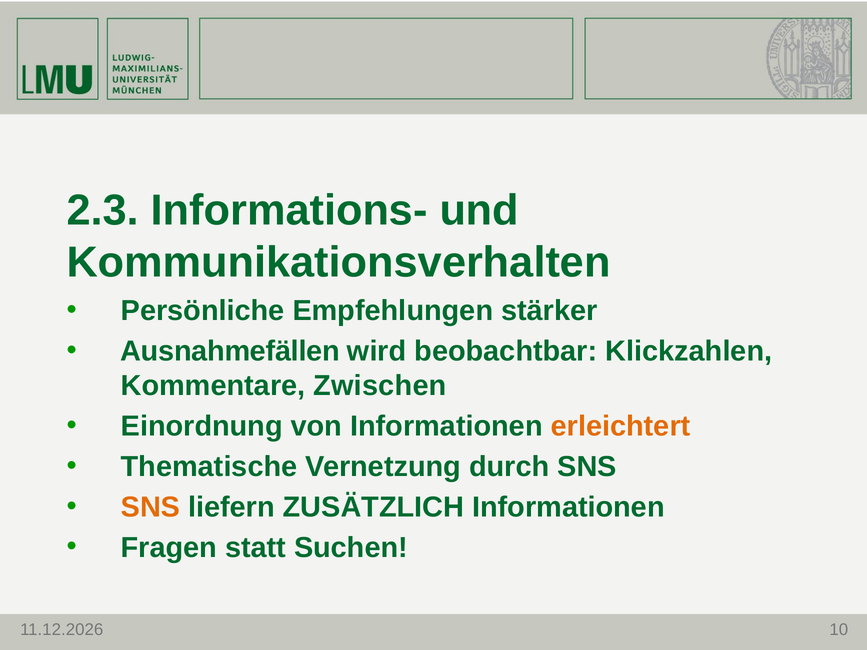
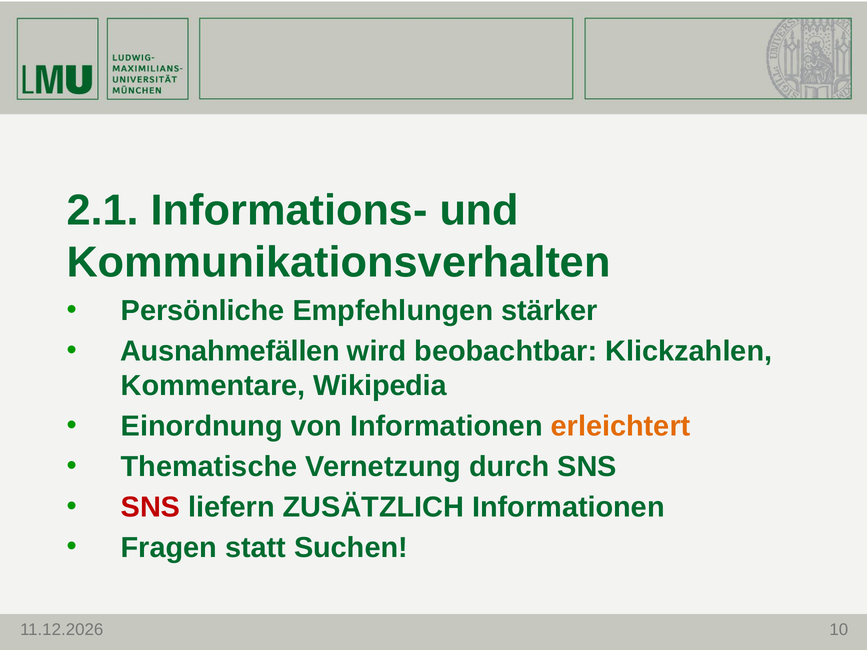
2.3: 2.3 -> 2.1
Zwischen: Zwischen -> Wikipedia
SNS at (150, 507) colour: orange -> red
